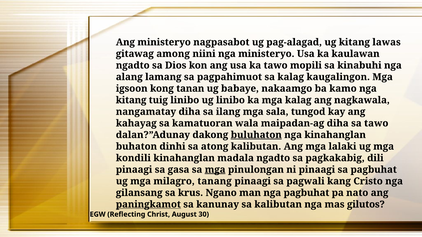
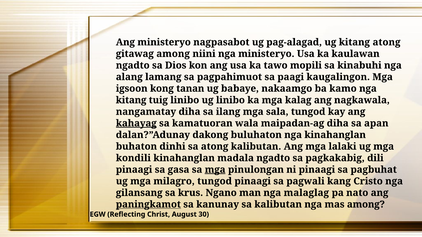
kitang lawas: lawas -> atong
sa kalag: kalag -> paagi
kahayag underline: none -> present
sa tawo: tawo -> apan
buluhaton underline: present -> none
milagro tanang: tanang -> tungod
nga pagbuhat: pagbuhat -> malaglag
mas gilutos: gilutos -> among
